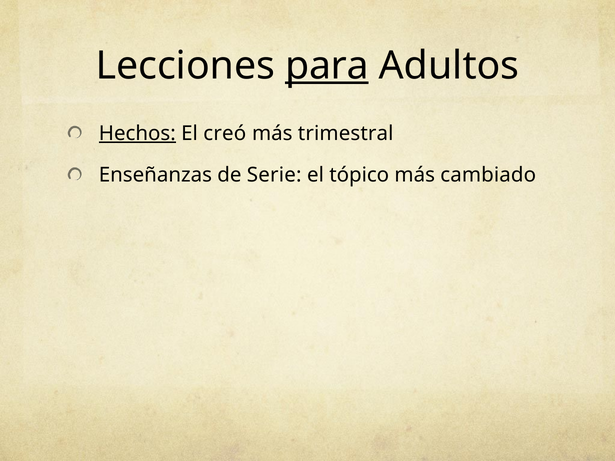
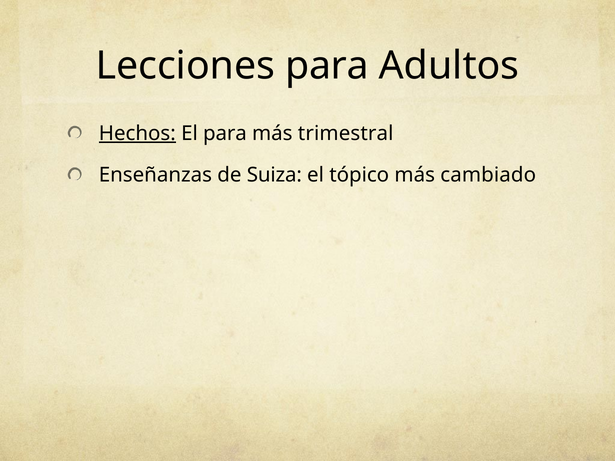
para at (327, 66) underline: present -> none
El creó: creó -> para
Serie: Serie -> Suiza
